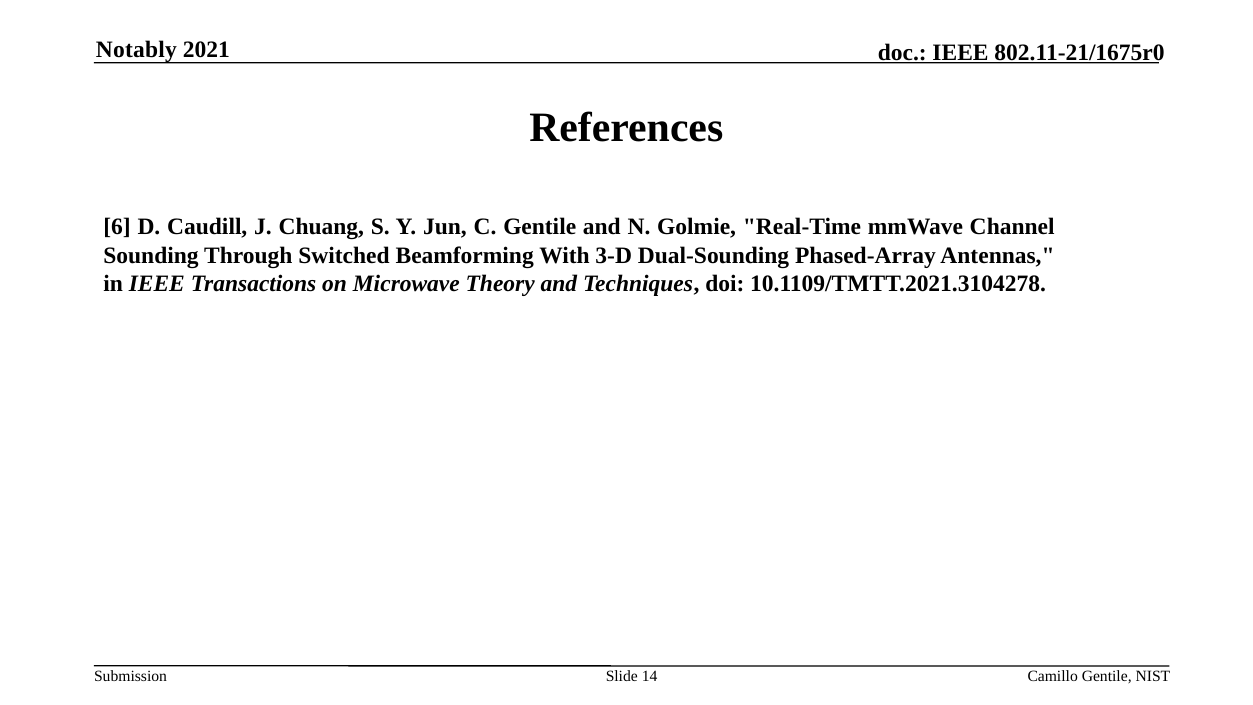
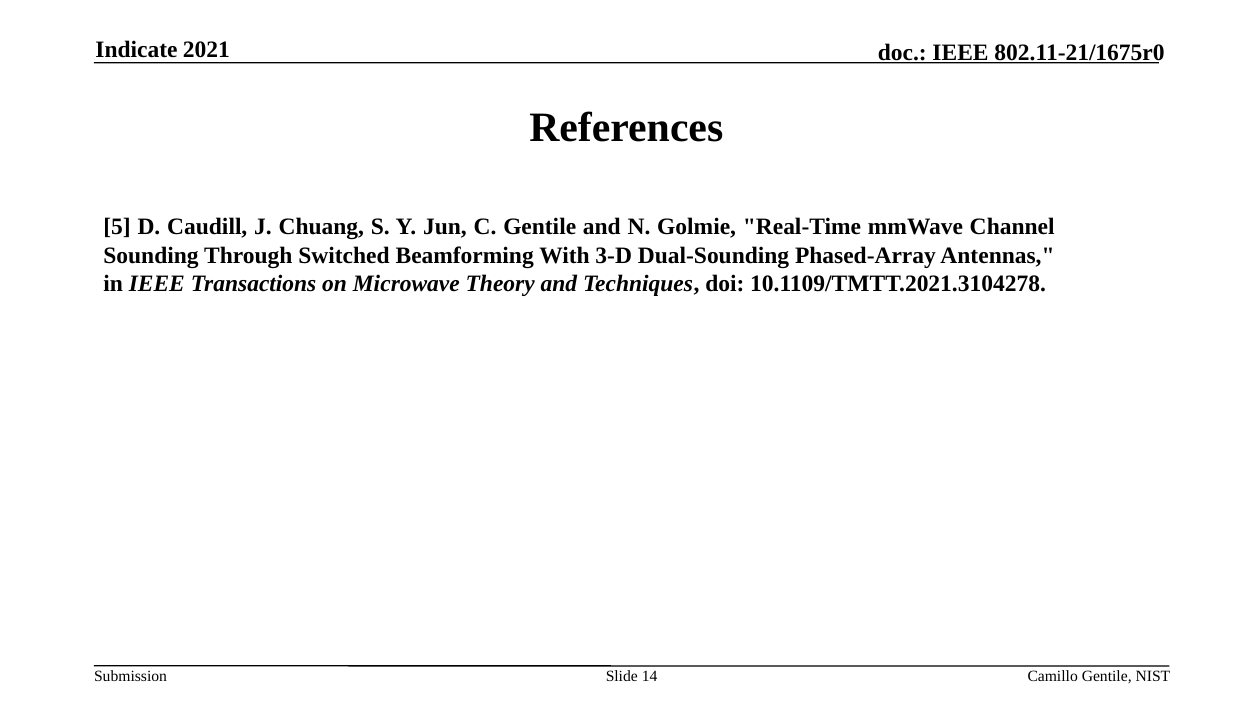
Notably: Notably -> Indicate
6: 6 -> 5
